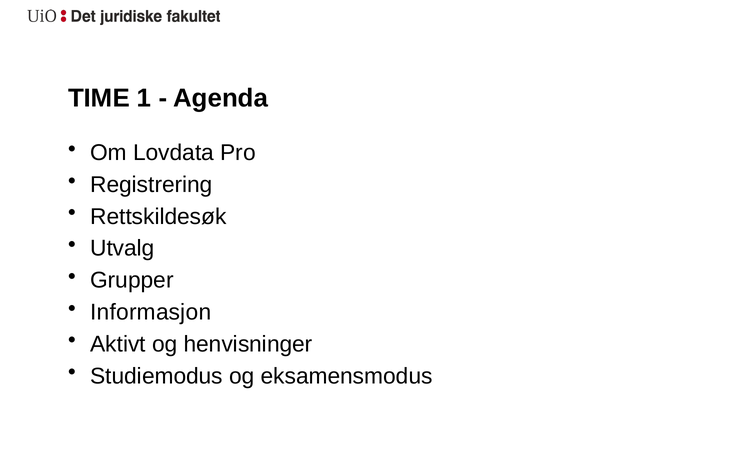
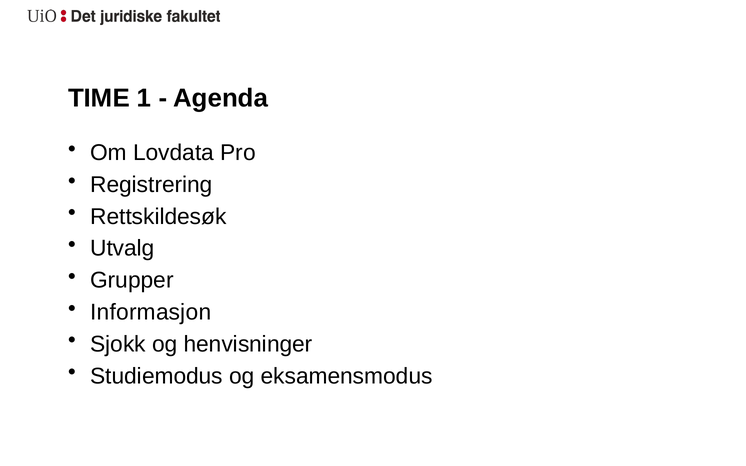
Aktivt: Aktivt -> Sjokk
